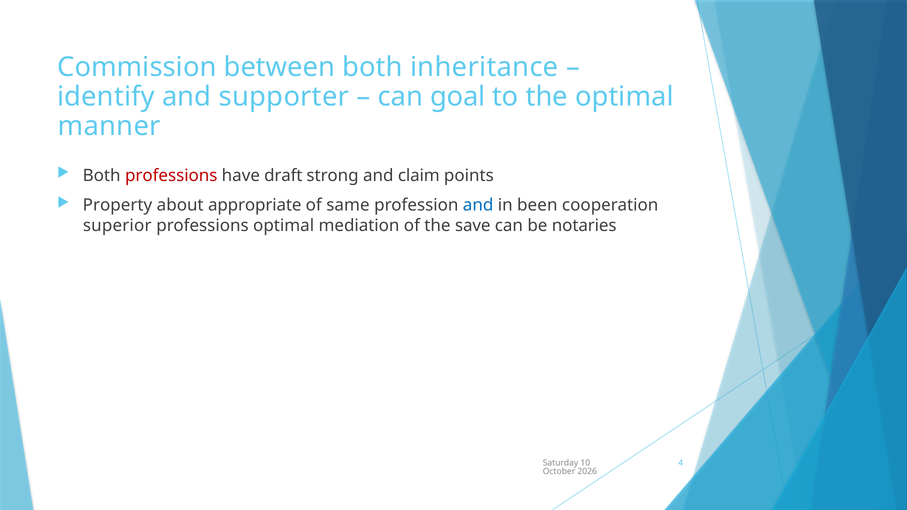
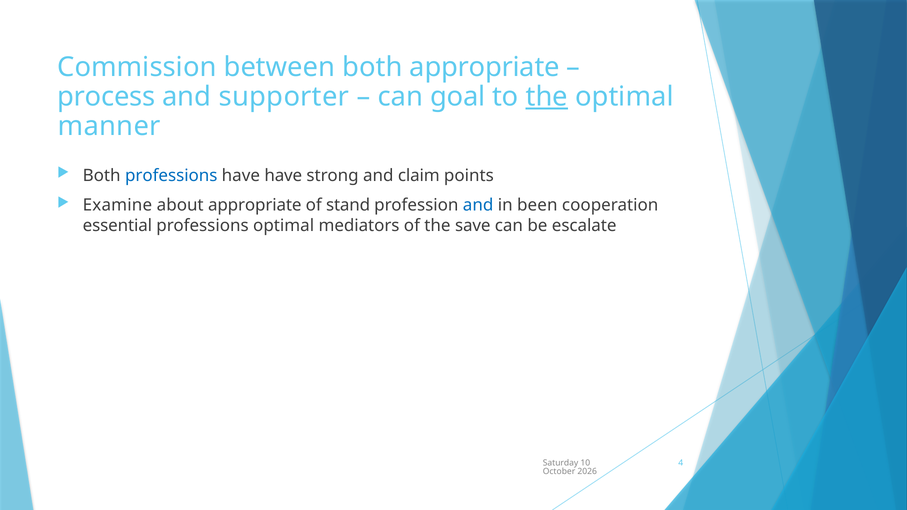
both inheritance: inheritance -> appropriate
identify: identify -> process
the at (547, 97) underline: none -> present
professions at (171, 176) colour: red -> blue
have draft: draft -> have
Property: Property -> Examine
same: same -> stand
superior: superior -> essential
mediation: mediation -> mediators
notaries: notaries -> escalate
